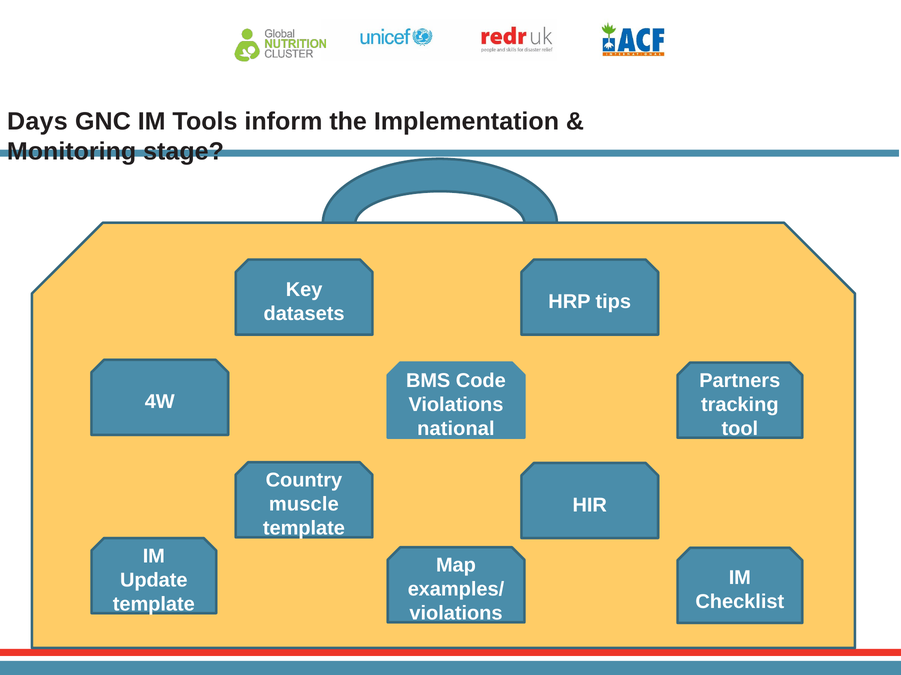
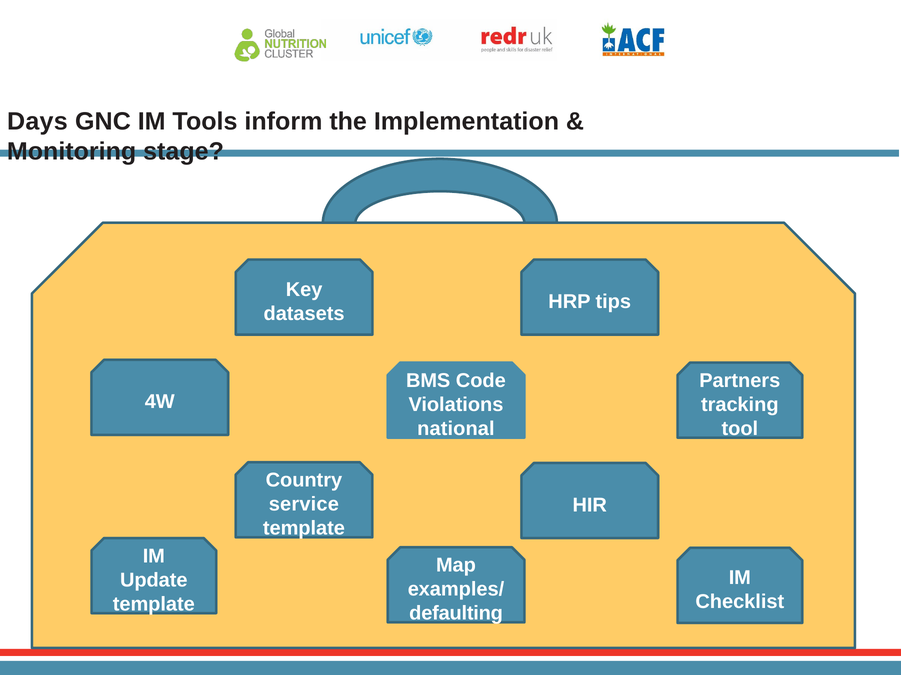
muscle: muscle -> service
violations at (456, 614): violations -> defaulting
